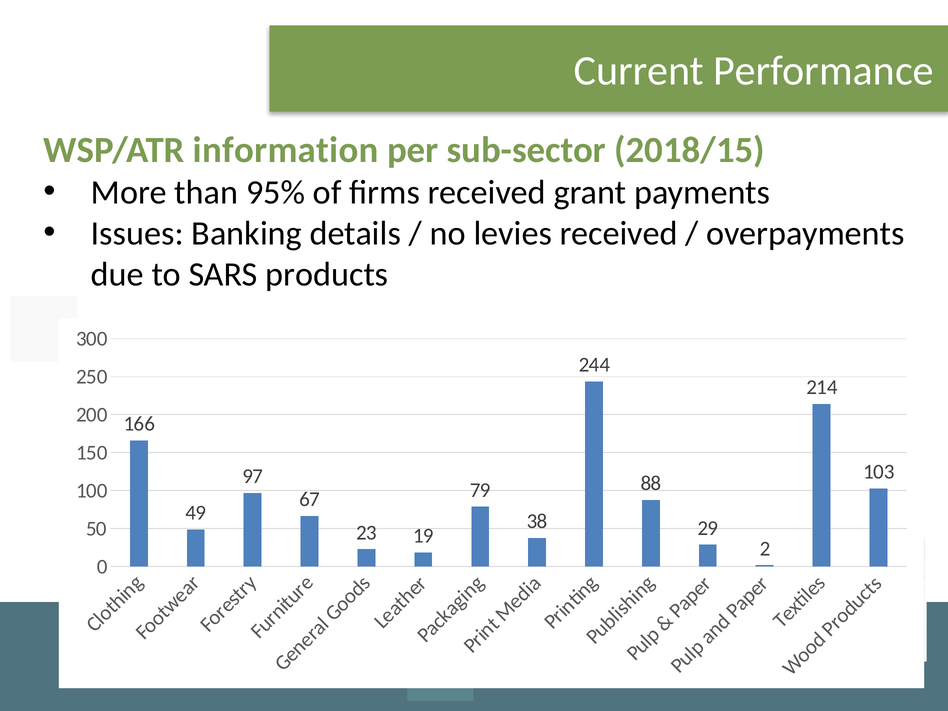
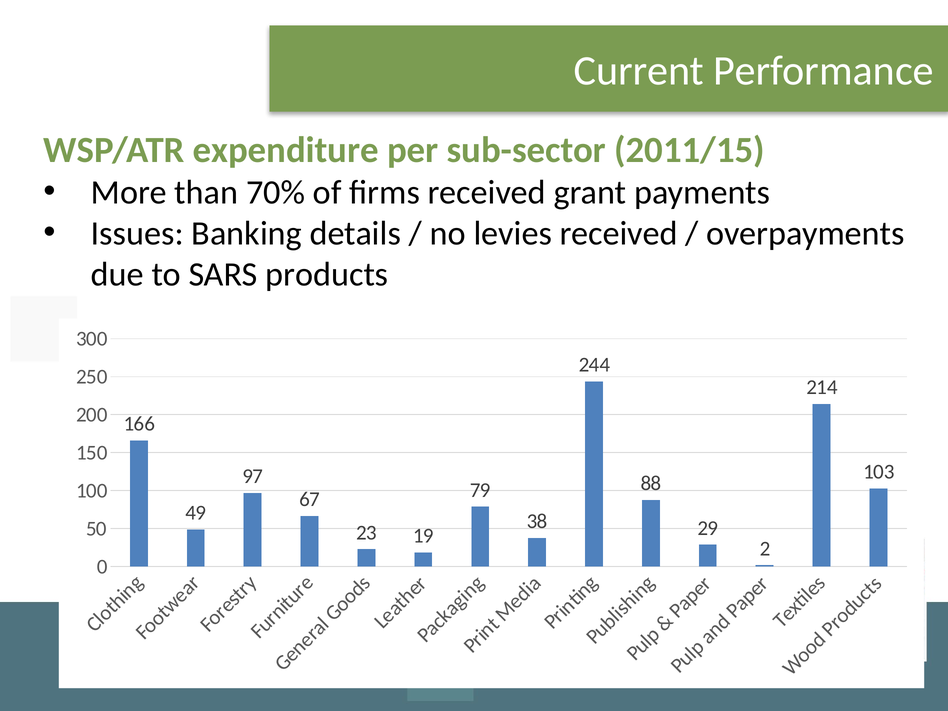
information: information -> expenditure
2018/15: 2018/15 -> 2011/15
95%: 95% -> 70%
